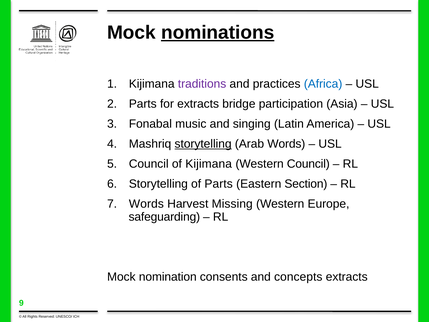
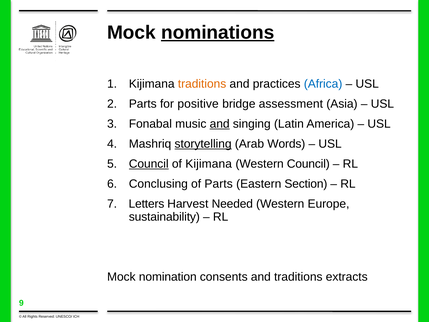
traditions at (202, 84) colour: purple -> orange
for extracts: extracts -> positive
participation: participation -> assessment
and at (220, 124) underline: none -> present
Council at (149, 164) underline: none -> present
Storytelling at (158, 184): Storytelling -> Conclusing
Words at (146, 204): Words -> Letters
Missing: Missing -> Needed
safeguarding: safeguarding -> sustainability
and concepts: concepts -> traditions
